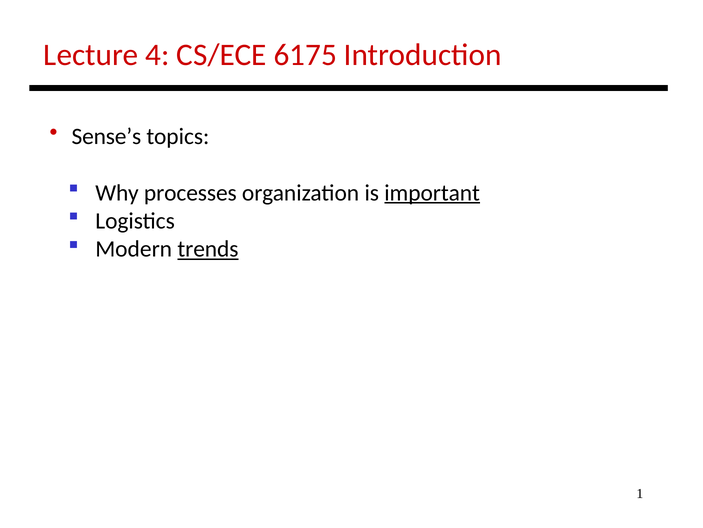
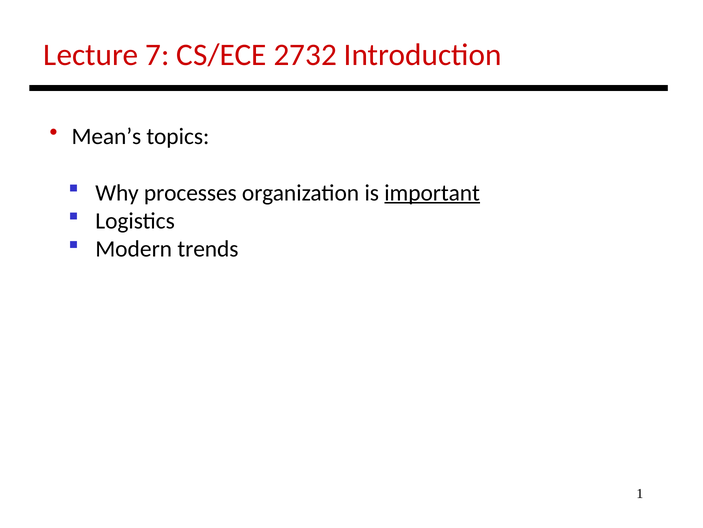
4: 4 -> 7
6175: 6175 -> 2732
Sense’s: Sense’s -> Mean’s
trends underline: present -> none
